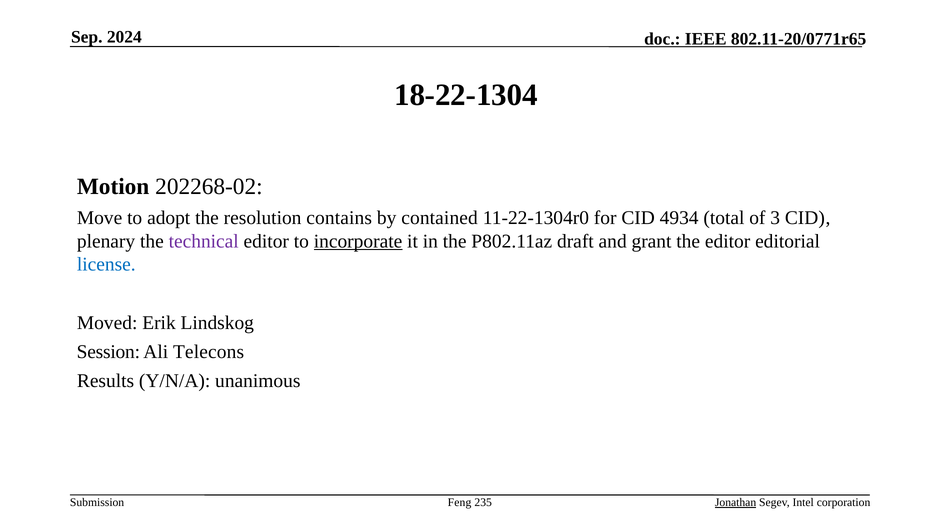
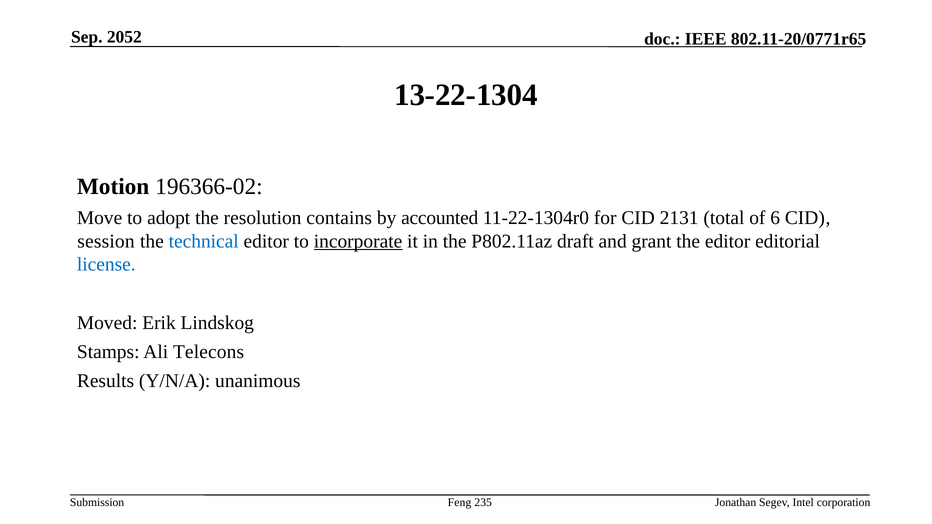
2024: 2024 -> 2052
18-22-1304: 18-22-1304 -> 13-22-1304
202268-02: 202268-02 -> 196366-02
contained: contained -> accounted
4934: 4934 -> 2131
3: 3 -> 6
plenary: plenary -> session
technical colour: purple -> blue
Session: Session -> Stamps
Jonathan underline: present -> none
